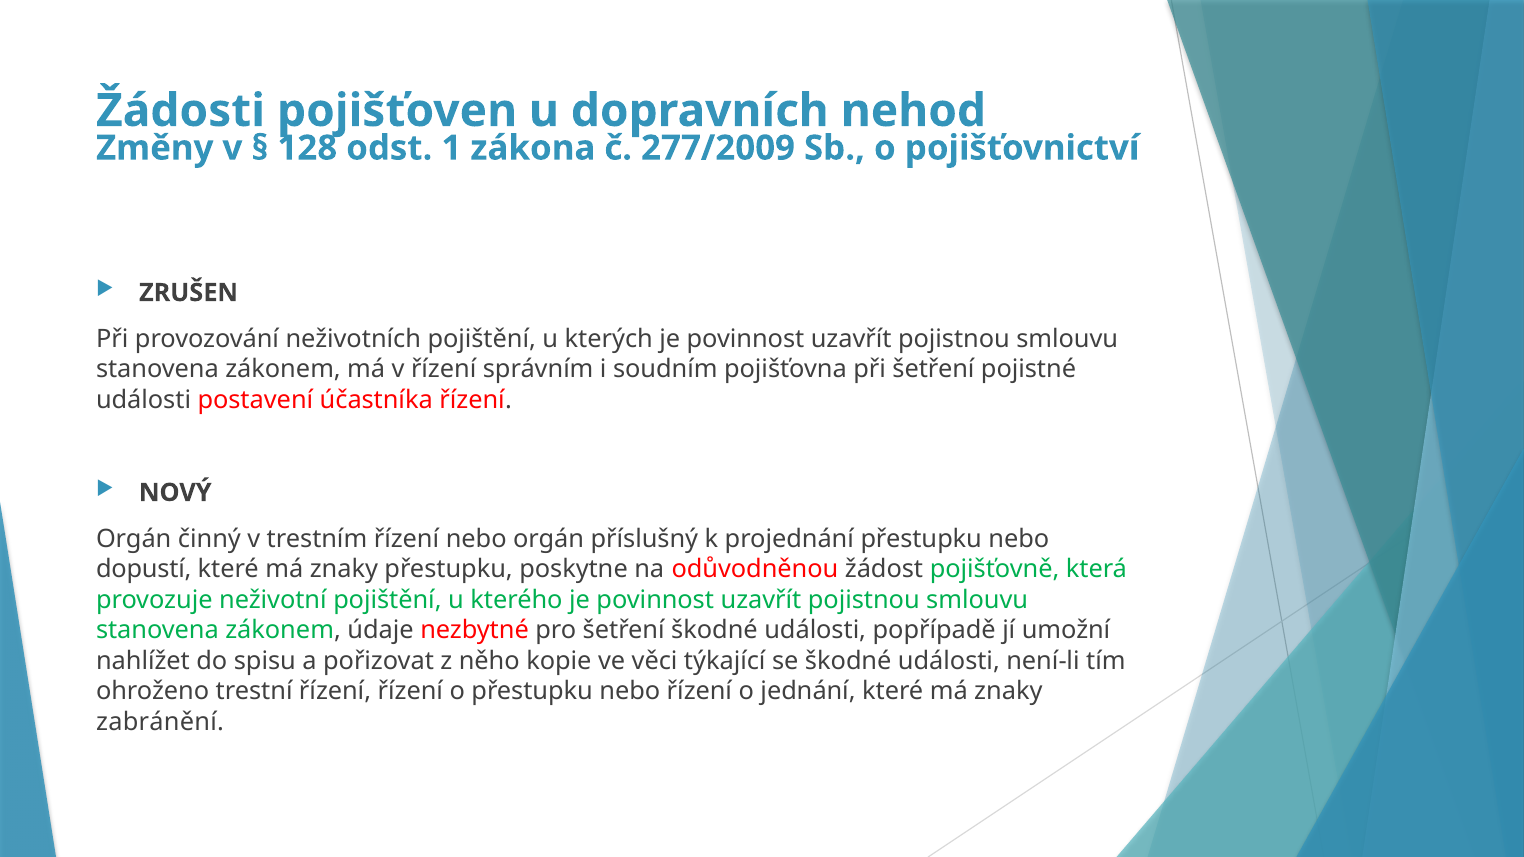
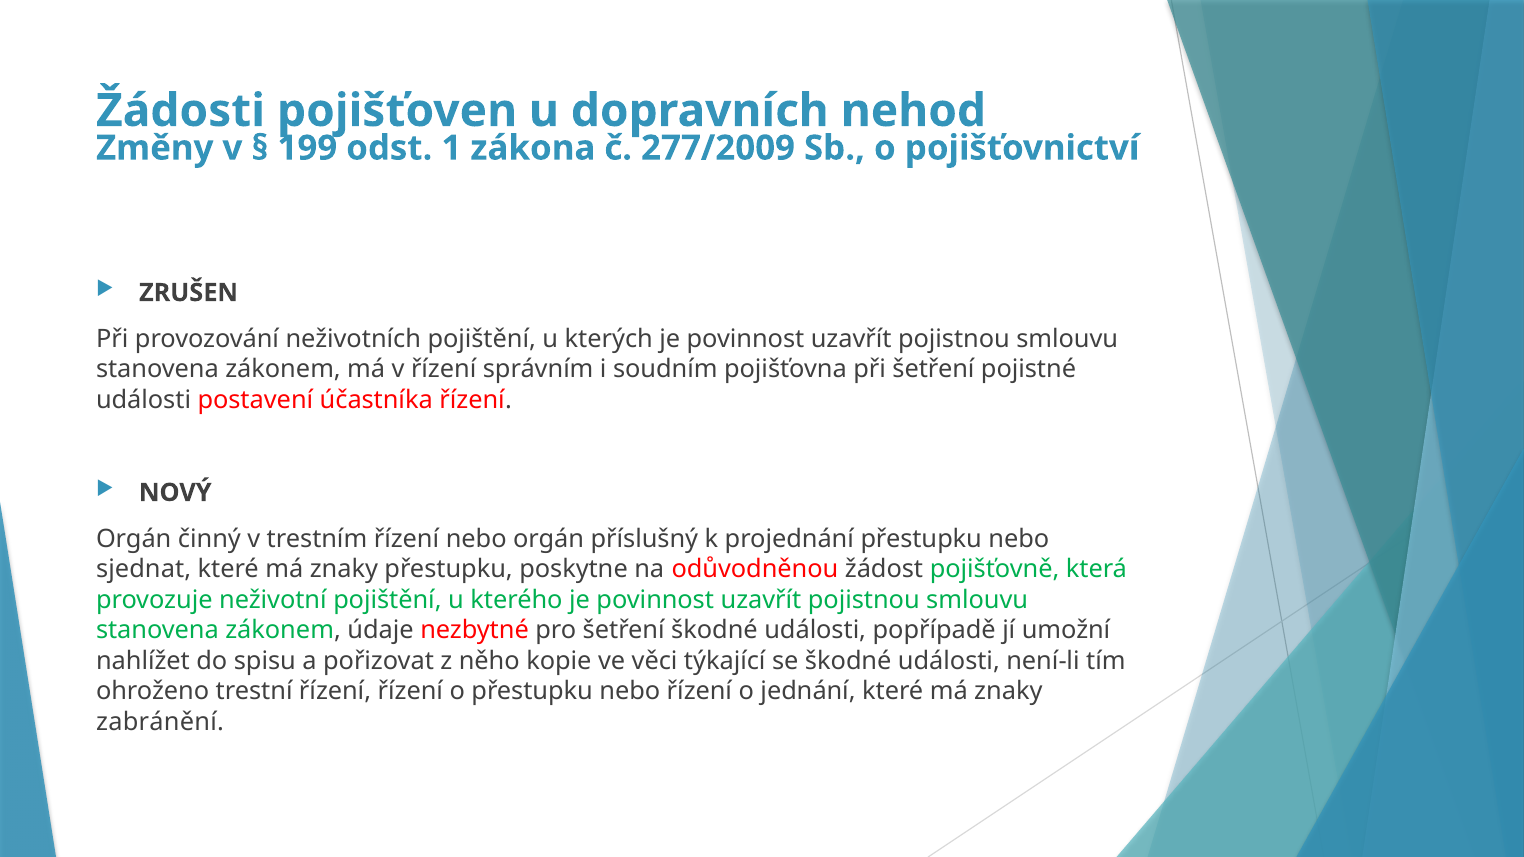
128: 128 -> 199
dopustí: dopustí -> sjednat
